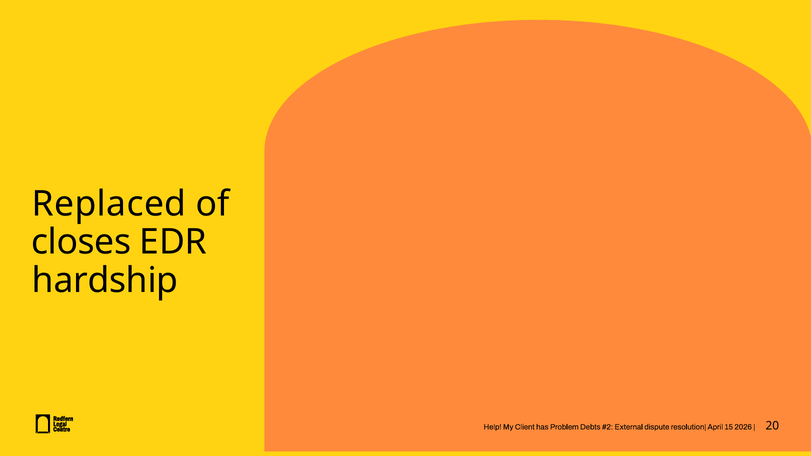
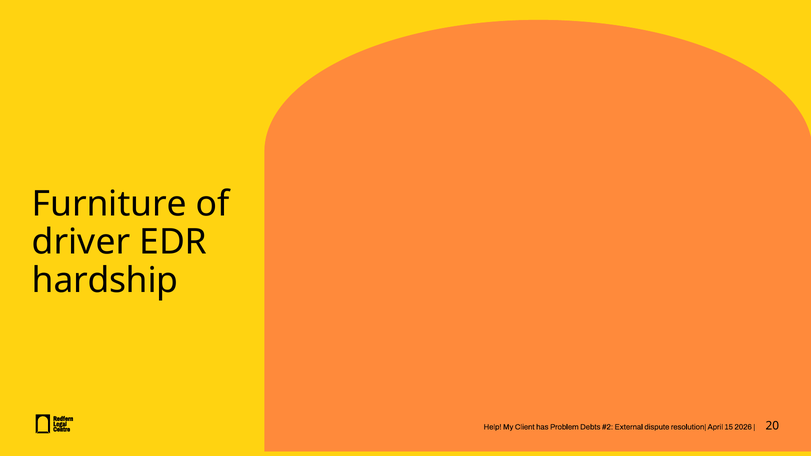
Replaced: Replaced -> Furniture
closes: closes -> driver
